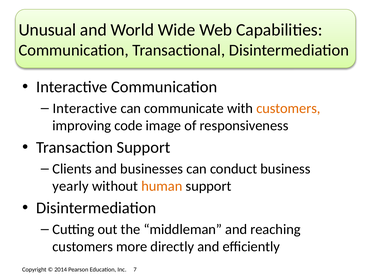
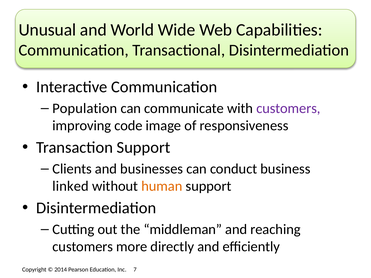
Interactive at (85, 108): Interactive -> Population
customers at (288, 108) colour: orange -> purple
yearly: yearly -> linked
